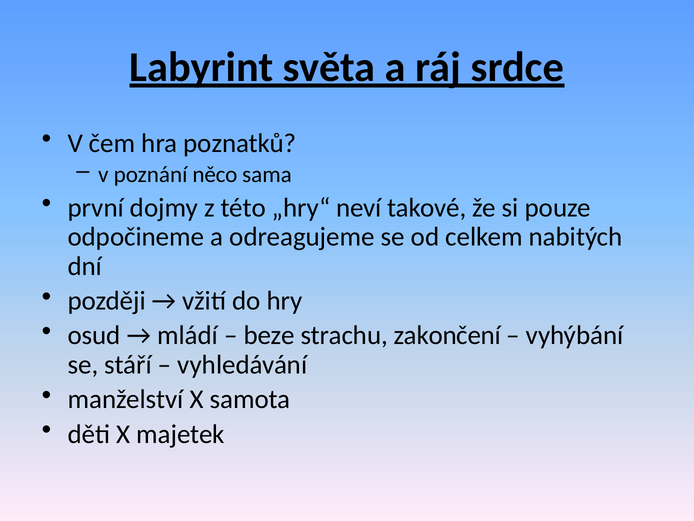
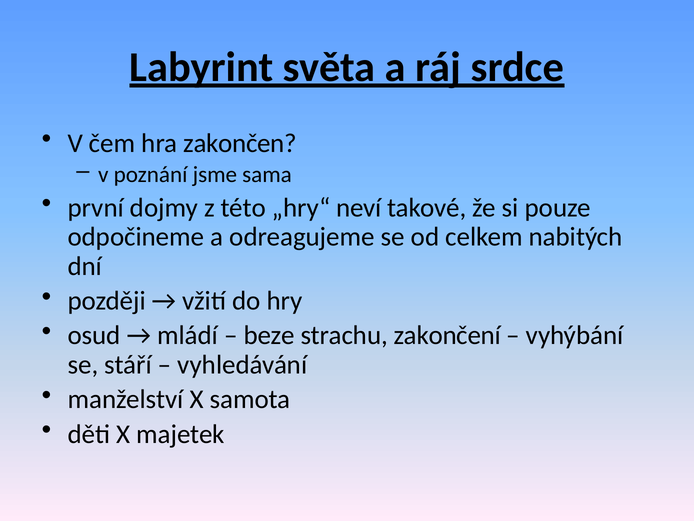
poznatků: poznatků -> zakončen
něco: něco -> jsme
